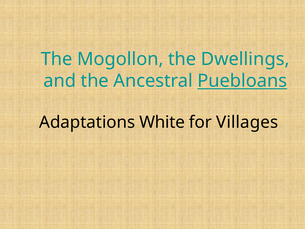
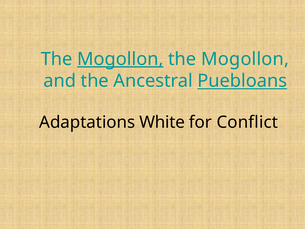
Mogollon at (120, 59) underline: none -> present
Dwellings at (245, 59): Dwellings -> Mogollon
Villages: Villages -> Conflict
